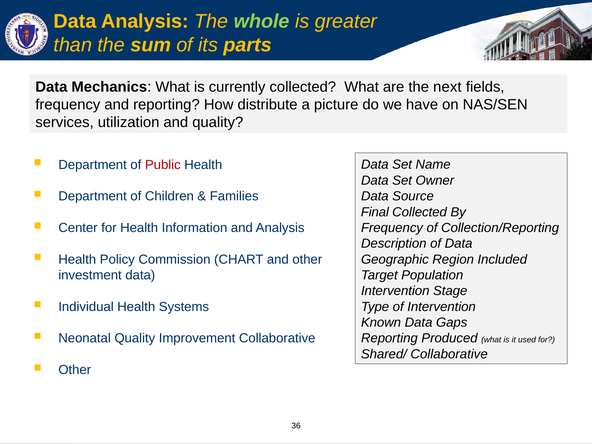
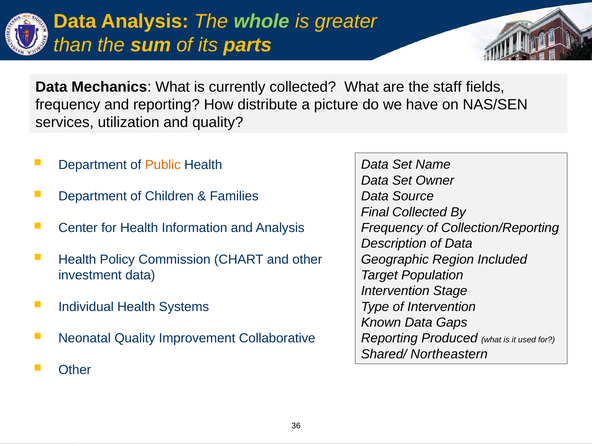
next: next -> staff
Public colour: red -> orange
Shared/ Collaborative: Collaborative -> Northeastern
